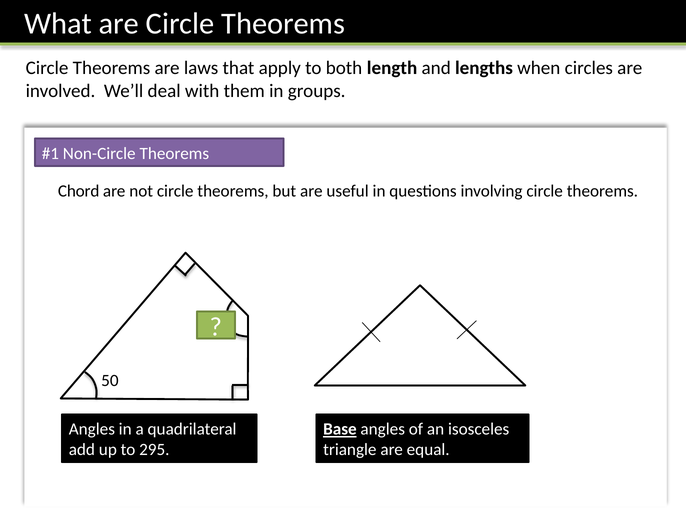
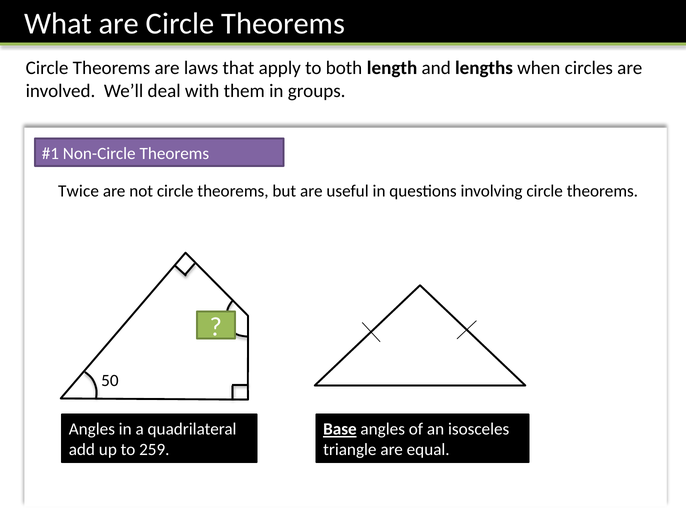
Chord: Chord -> Twice
295: 295 -> 259
